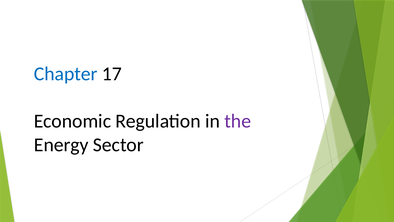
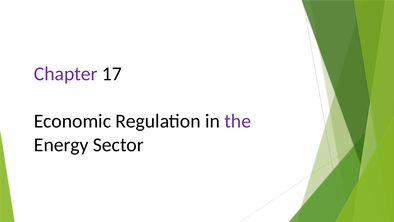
Chapter colour: blue -> purple
